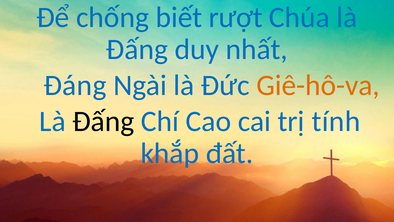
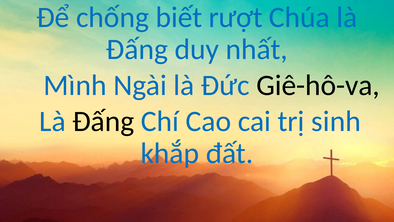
Đáng: Đáng -> Mình
Giê-hô-va colour: orange -> black
tính: tính -> sinh
